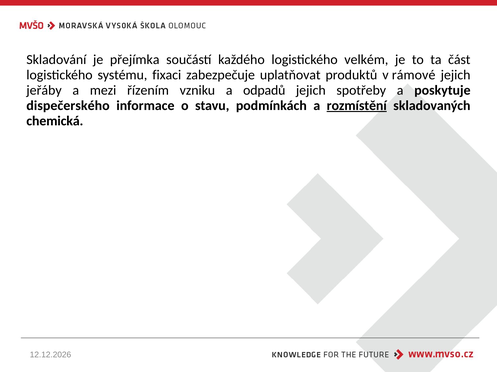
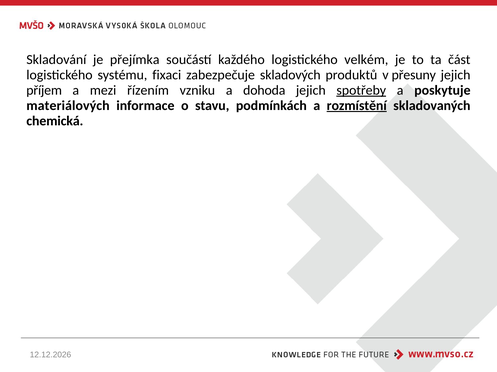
uplatňovat: uplatňovat -> skladových
rámové: rámové -> přesuny
jeřáby: jeřáby -> příjem
odpadů: odpadů -> dohoda
spotřeby underline: none -> present
dispečerského: dispečerského -> materiálových
